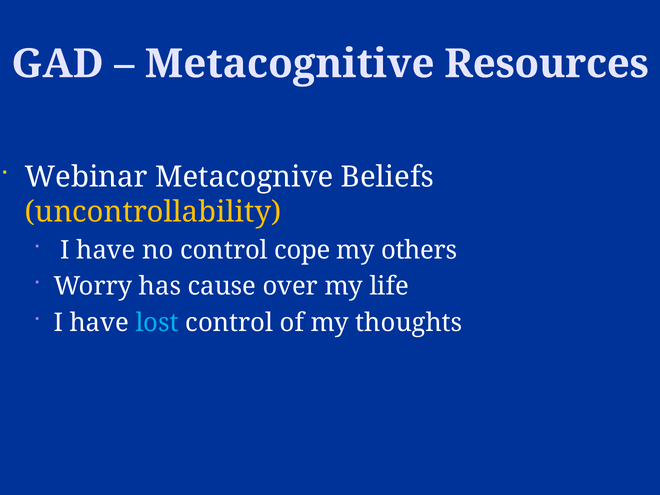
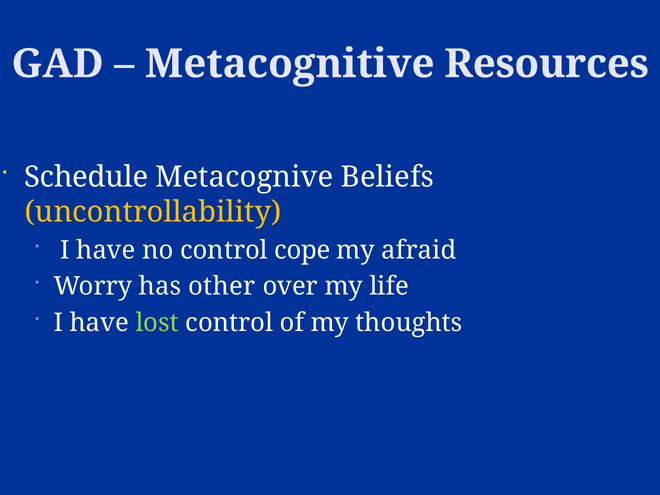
Webinar: Webinar -> Schedule
others: others -> afraid
cause: cause -> other
lost colour: light blue -> light green
